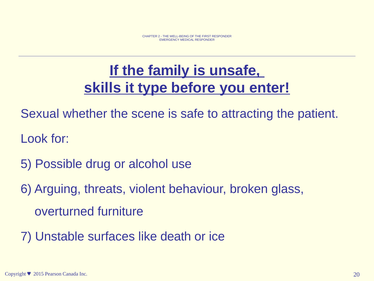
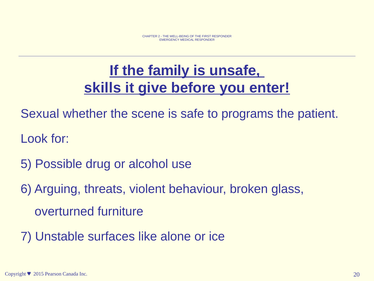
type: type -> give
attracting: attracting -> programs
death: death -> alone
